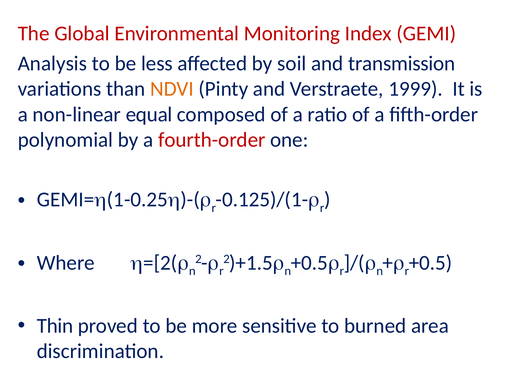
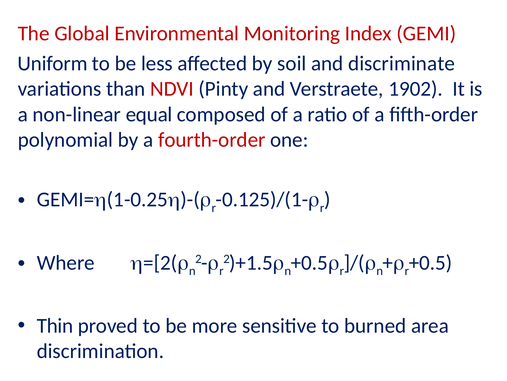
Analysis: Analysis -> Uniform
transmission: transmission -> discriminate
NDVI colour: orange -> red
1999: 1999 -> 1902
